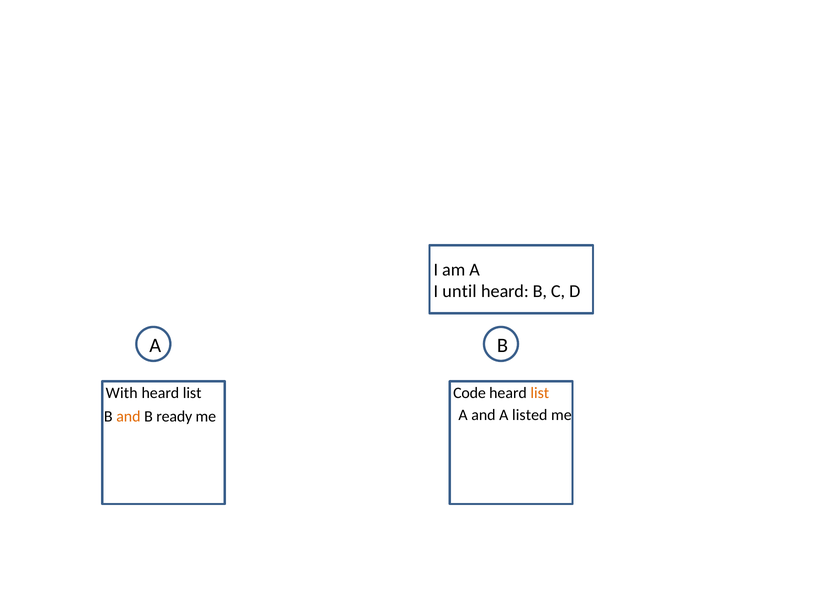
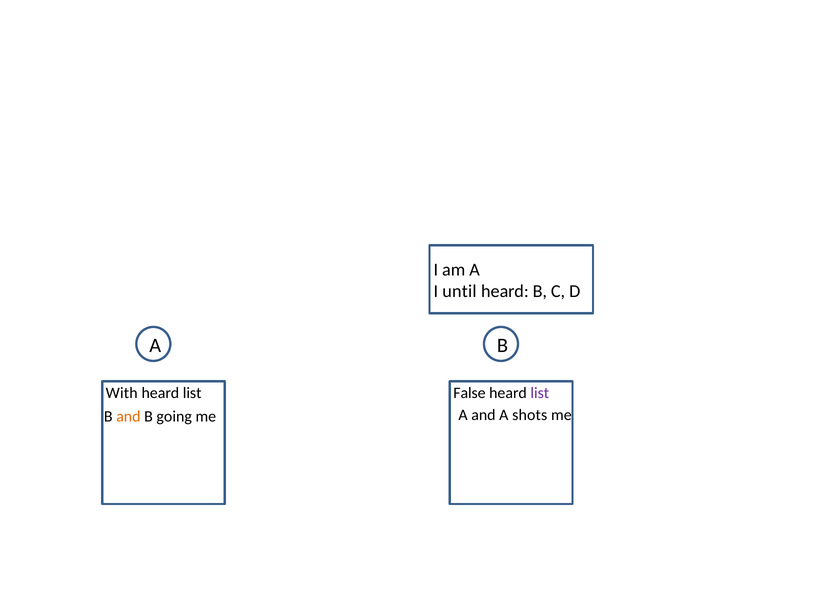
Code: Code -> False
list at (540, 393) colour: orange -> purple
listed: listed -> shots
ready: ready -> going
